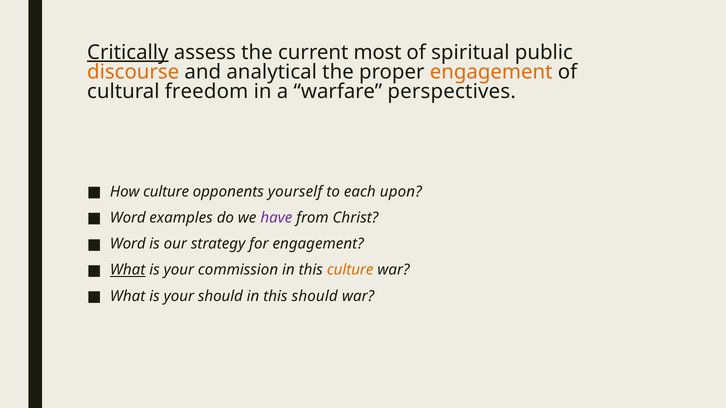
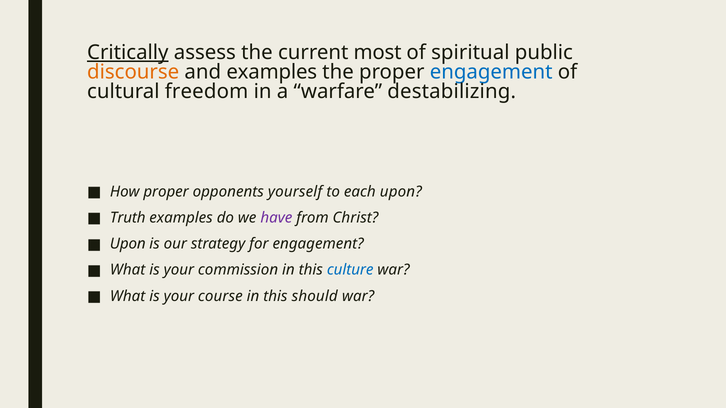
and analytical: analytical -> examples
engagement at (491, 72) colour: orange -> blue
perspectives: perspectives -> destabilizing
How culture: culture -> proper
Word at (128, 218): Word -> Truth
Word at (128, 244): Word -> Upon
What at (128, 270) underline: present -> none
culture at (350, 270) colour: orange -> blue
your should: should -> course
